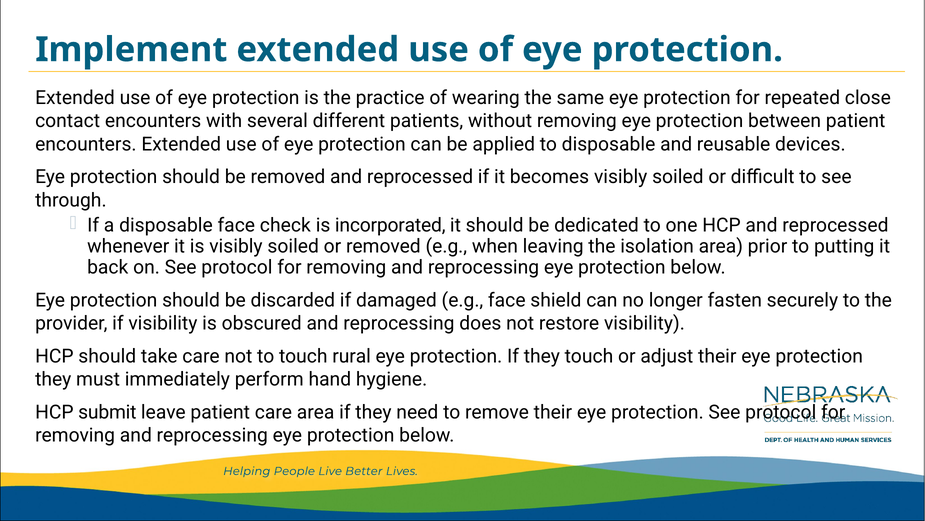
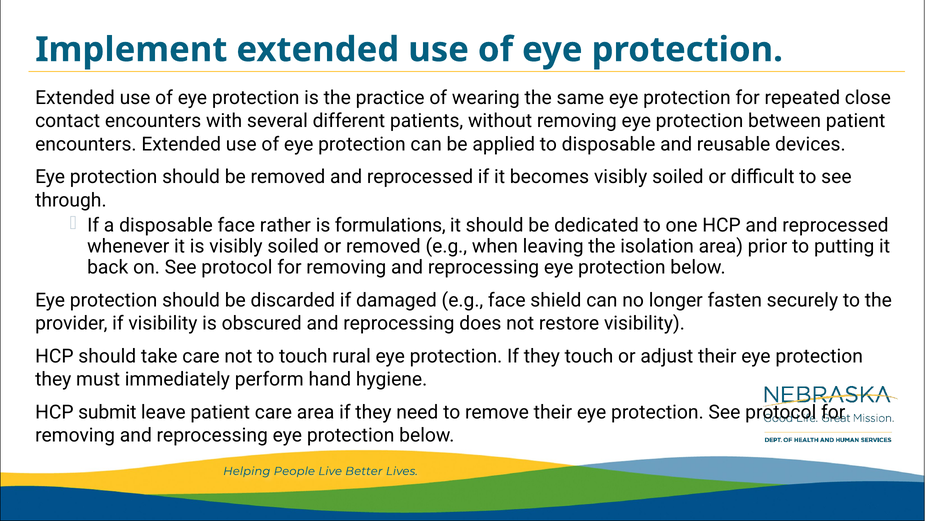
check: check -> rather
incorporated: incorporated -> formulations
